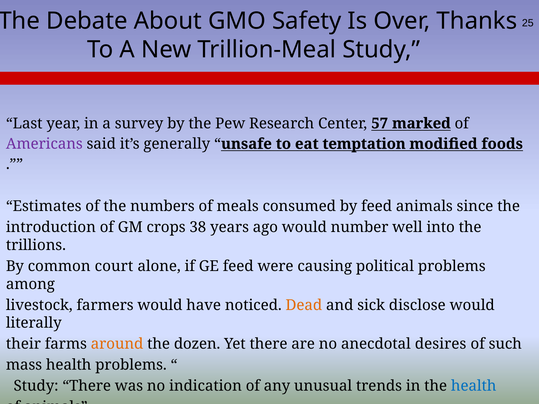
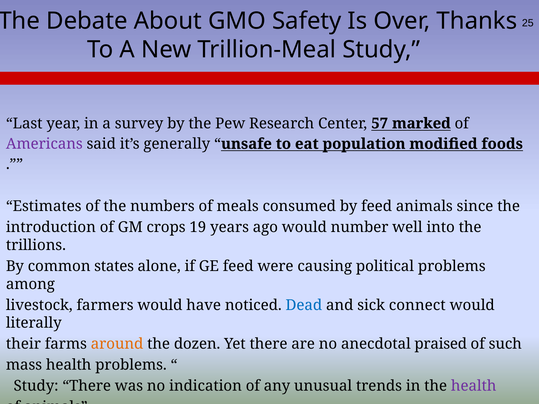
temptation: temptation -> population
38: 38 -> 19
court: court -> states
Dead colour: orange -> blue
disclose: disclose -> connect
desires: desires -> praised
health at (474, 386) colour: blue -> purple
